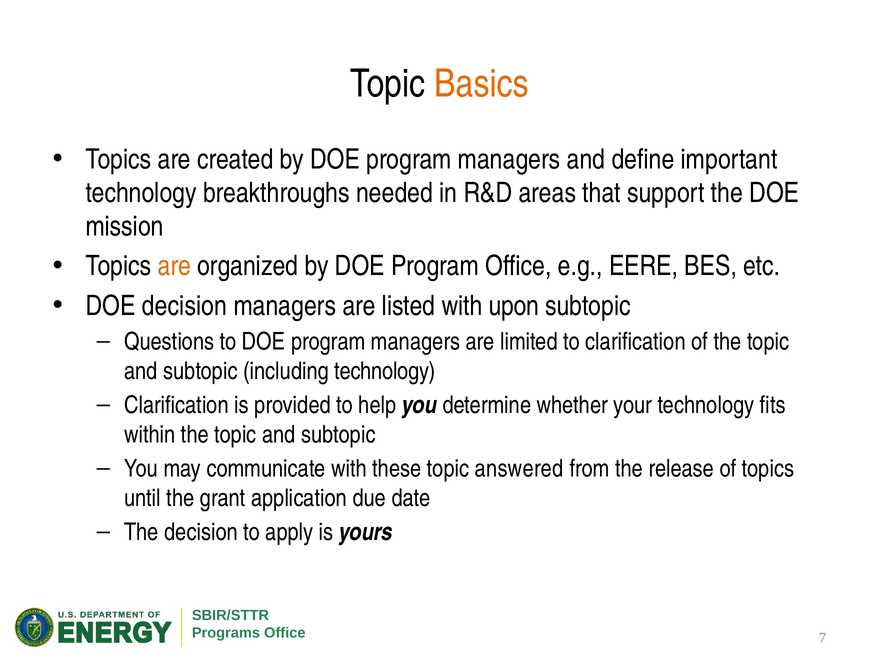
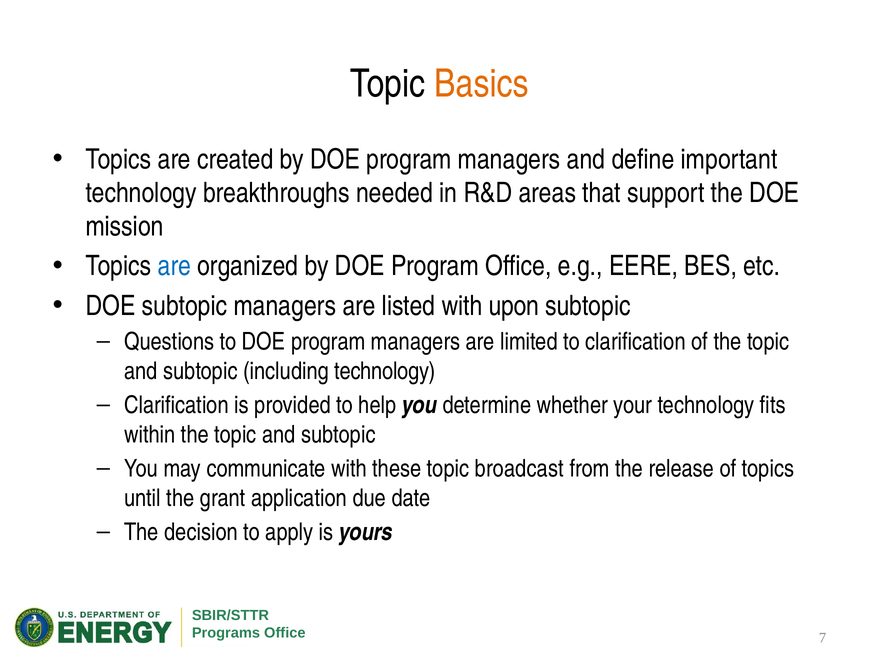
are at (174, 266) colour: orange -> blue
DOE decision: decision -> subtopic
answered: answered -> broadcast
